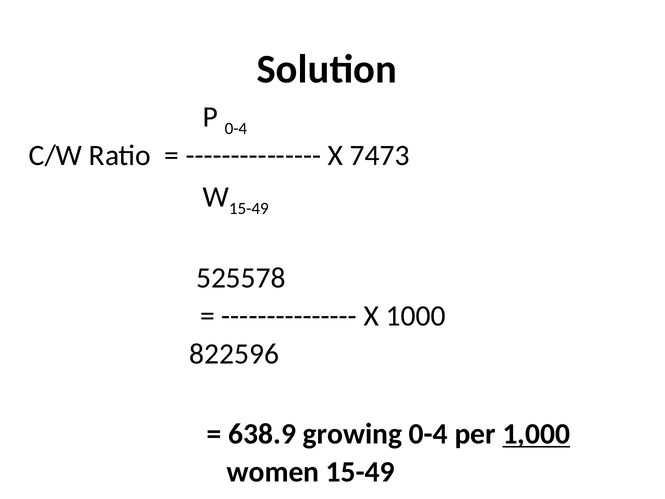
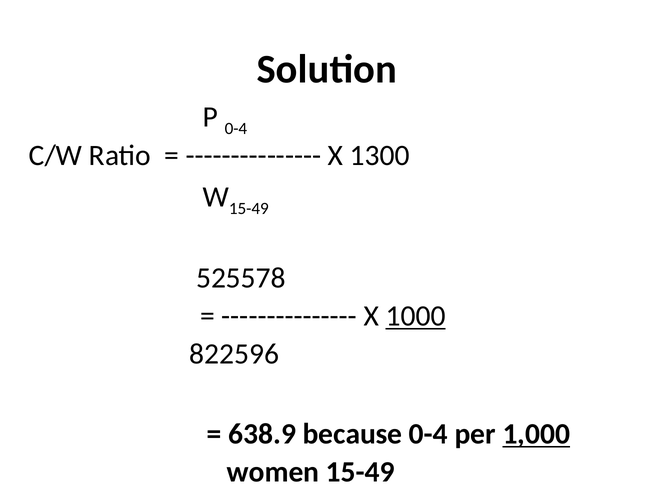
7473: 7473 -> 1300
1000 underline: none -> present
growing: growing -> because
